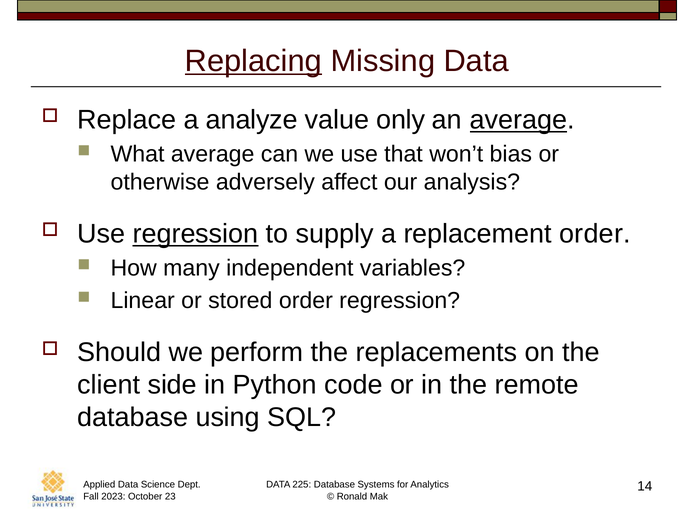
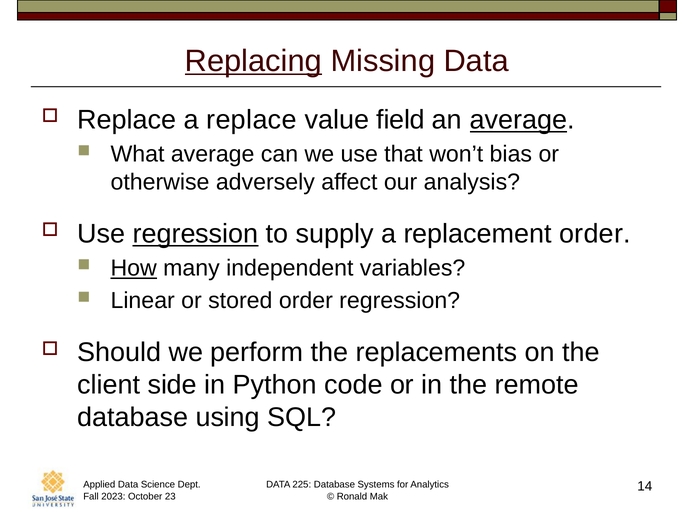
a analyze: analyze -> replace
only: only -> field
How underline: none -> present
